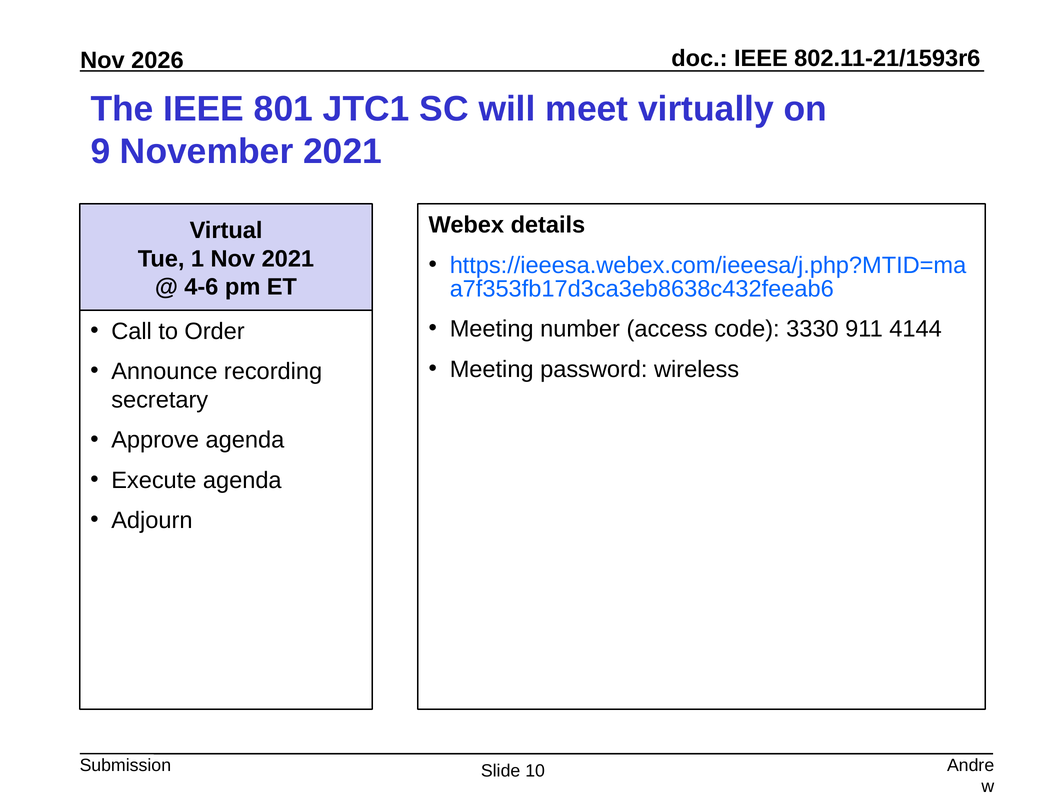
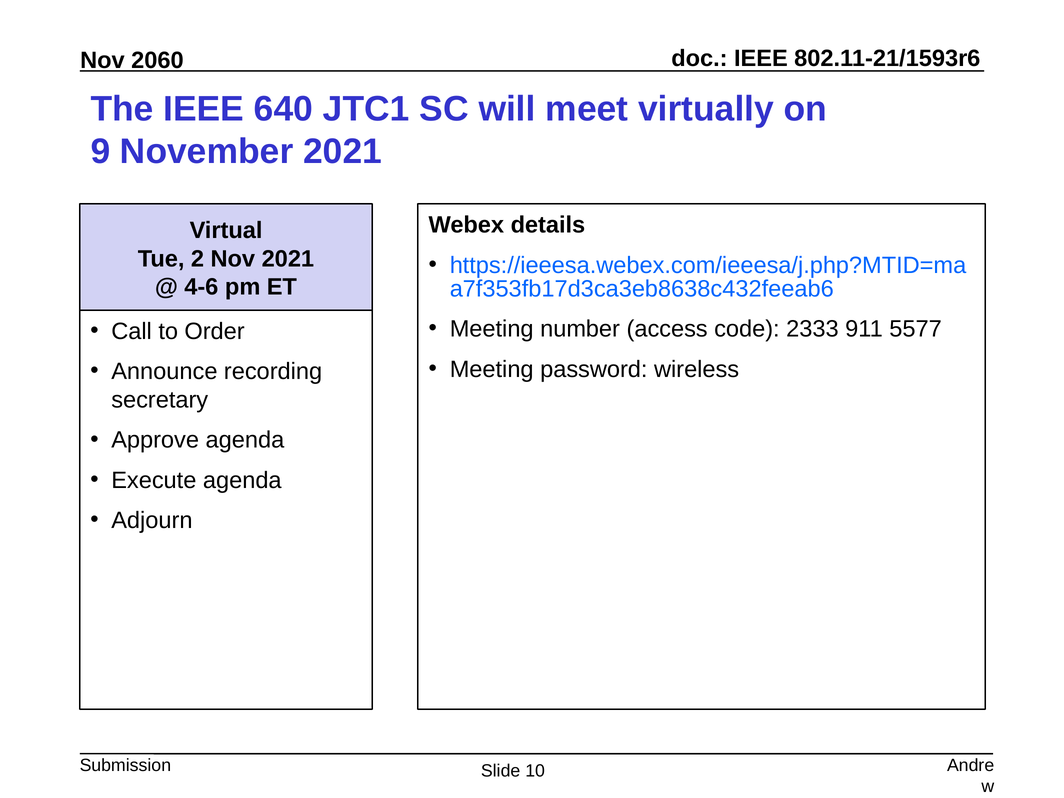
2026: 2026 -> 2060
801: 801 -> 640
1: 1 -> 2
3330: 3330 -> 2333
4144: 4144 -> 5577
